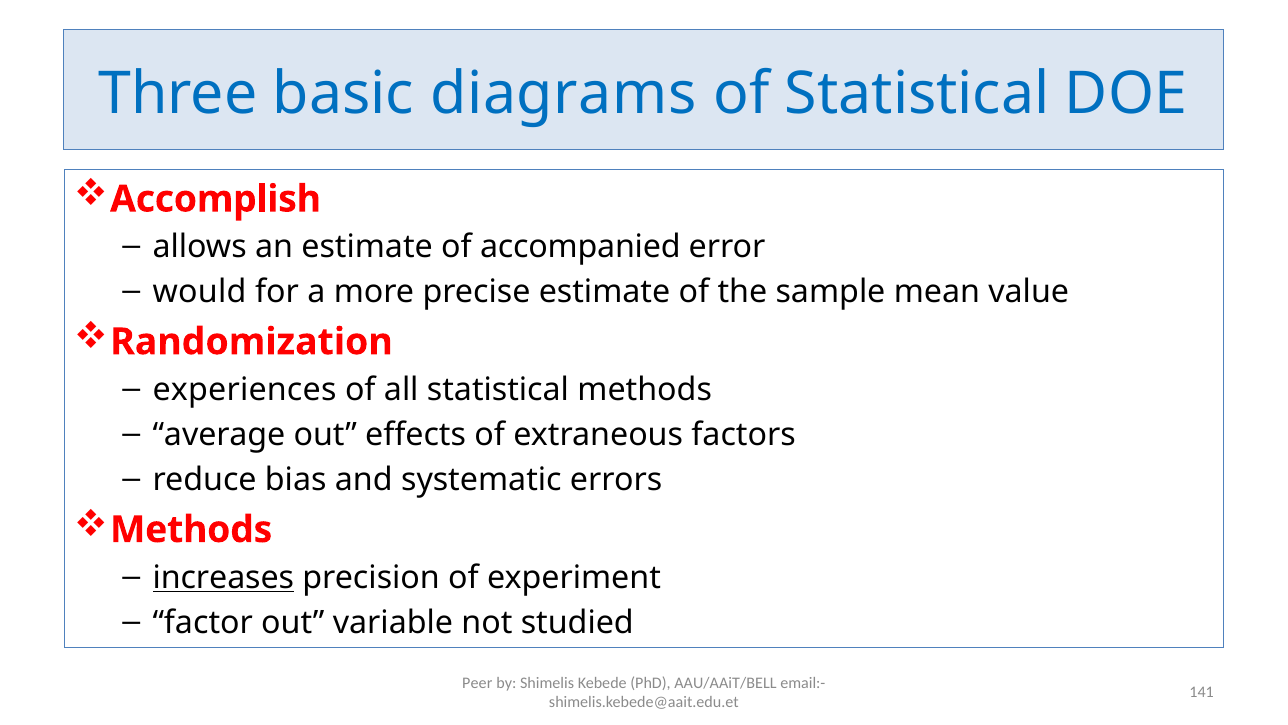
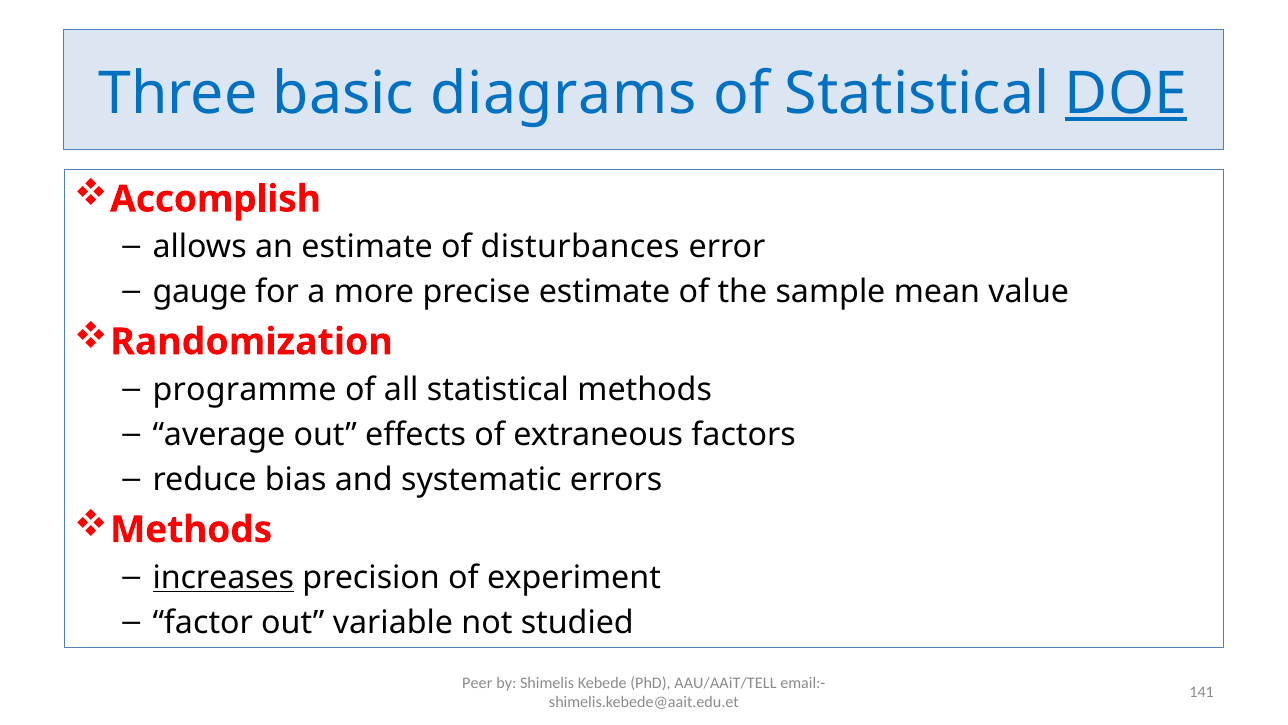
DOE underline: none -> present
accompanied: accompanied -> disturbances
would: would -> gauge
experiences: experiences -> programme
AAU/AAiT/BELL: AAU/AAiT/BELL -> AAU/AAiT/TELL
